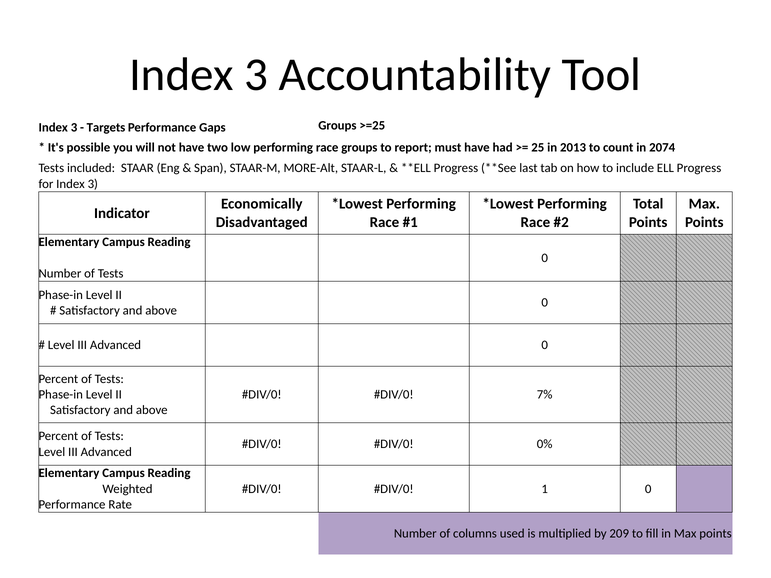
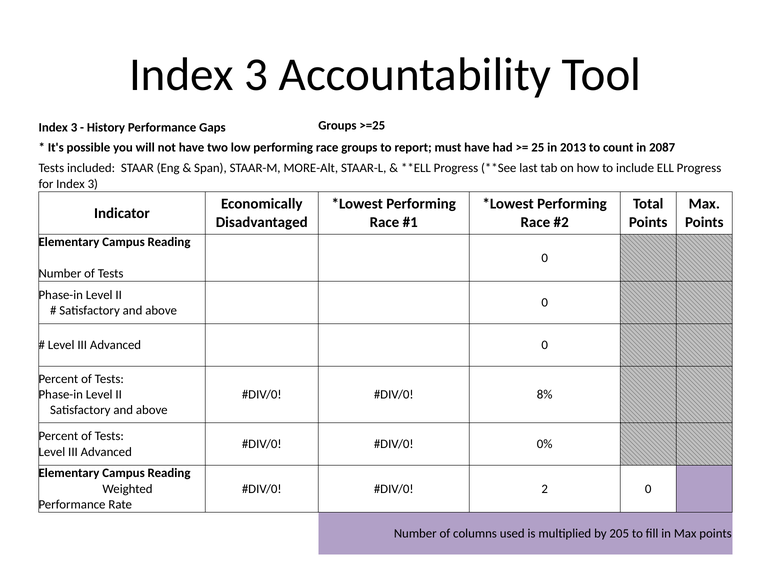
Targets: Targets -> History
2074: 2074 -> 2087
7%: 7% -> 8%
1: 1 -> 2
209: 209 -> 205
